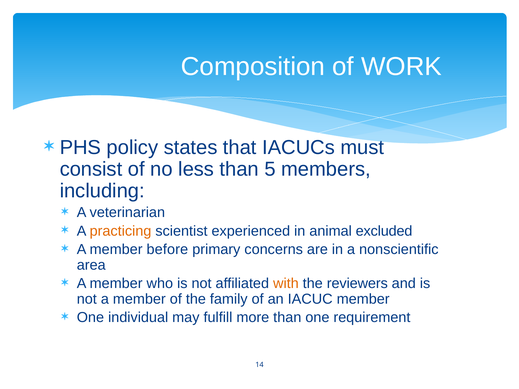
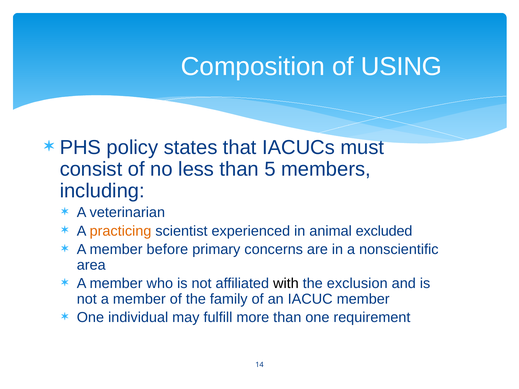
WORK: WORK -> USING
with colour: orange -> black
reviewers: reviewers -> exclusion
